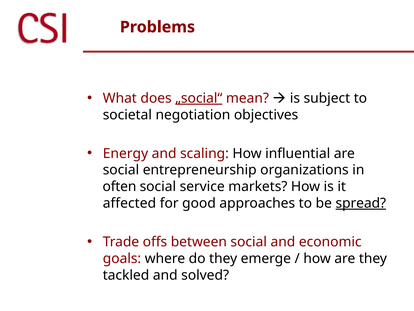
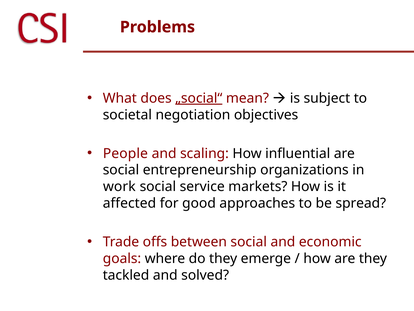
Energy: Energy -> People
often: often -> work
spread underline: present -> none
